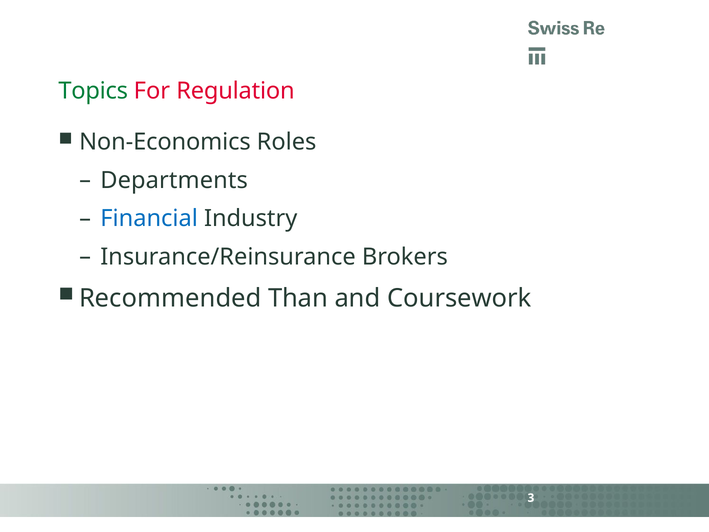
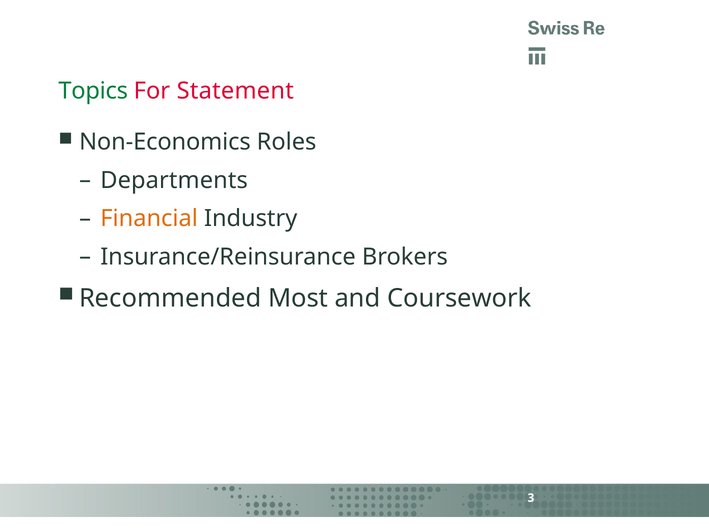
Regulation: Regulation -> Statement
Financial colour: blue -> orange
Than: Than -> Most
